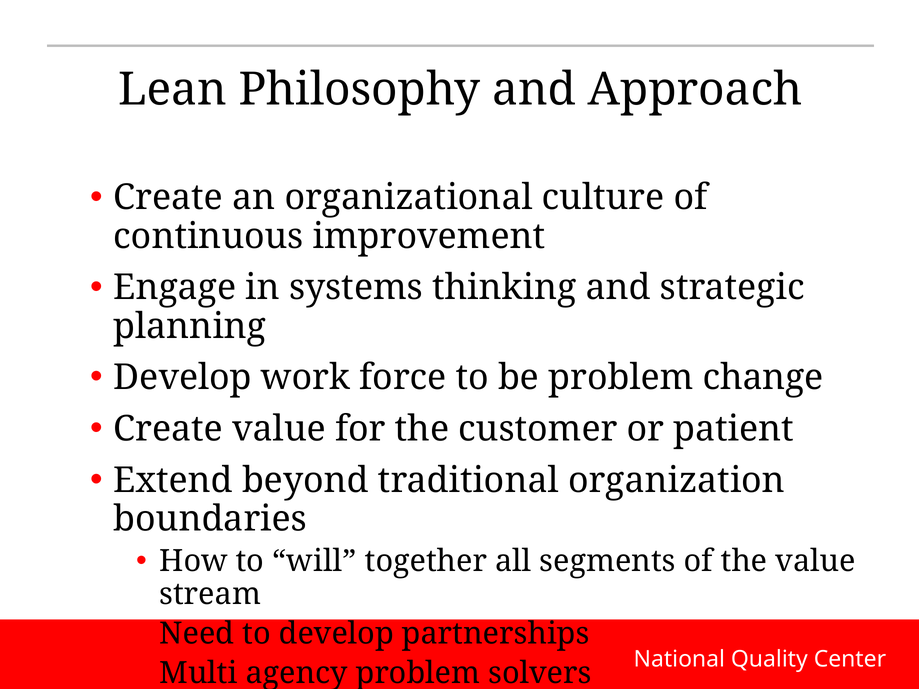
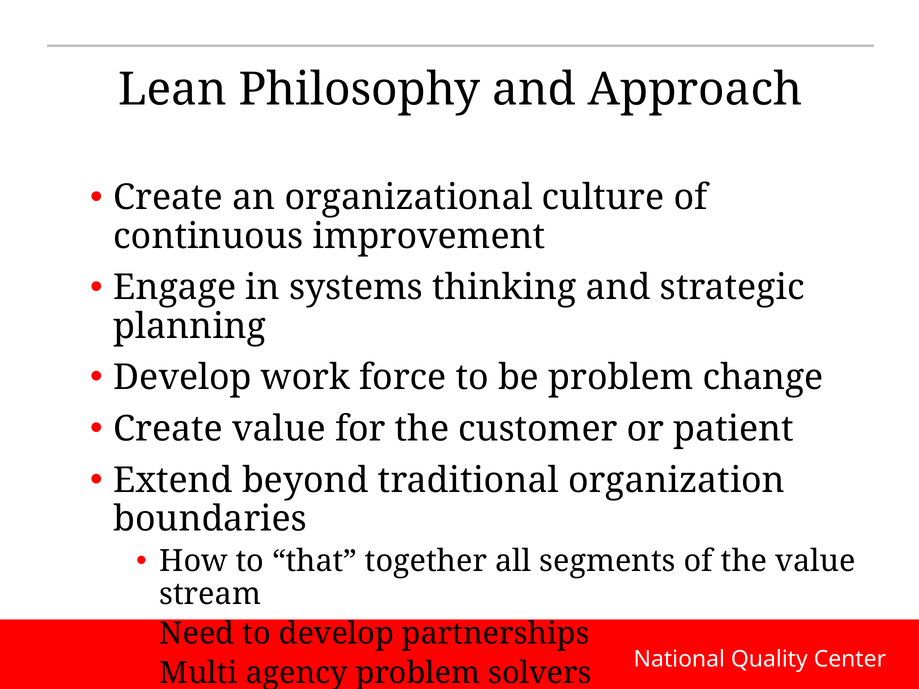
will: will -> that
